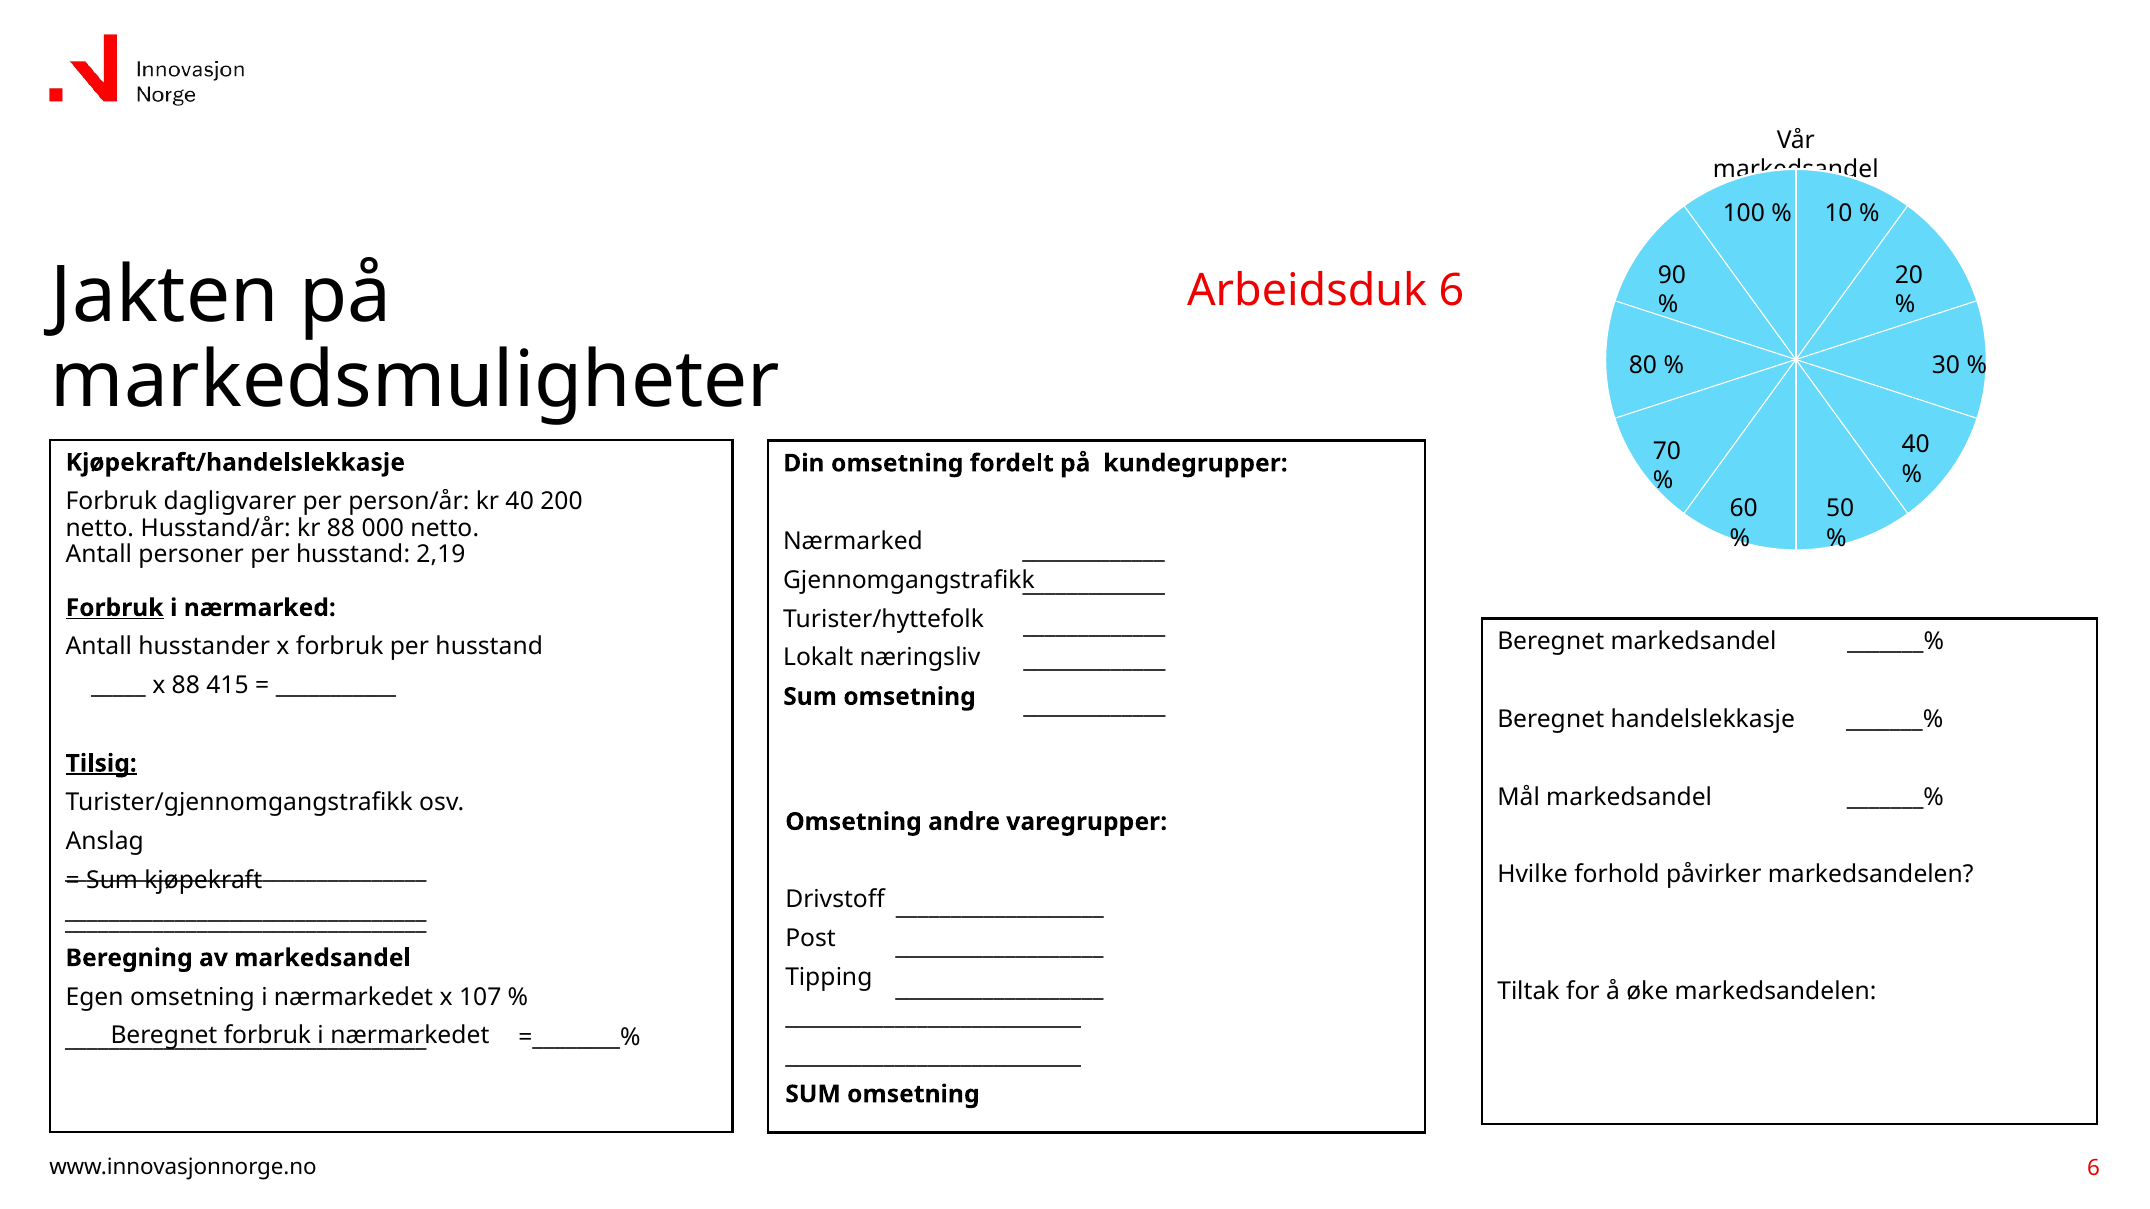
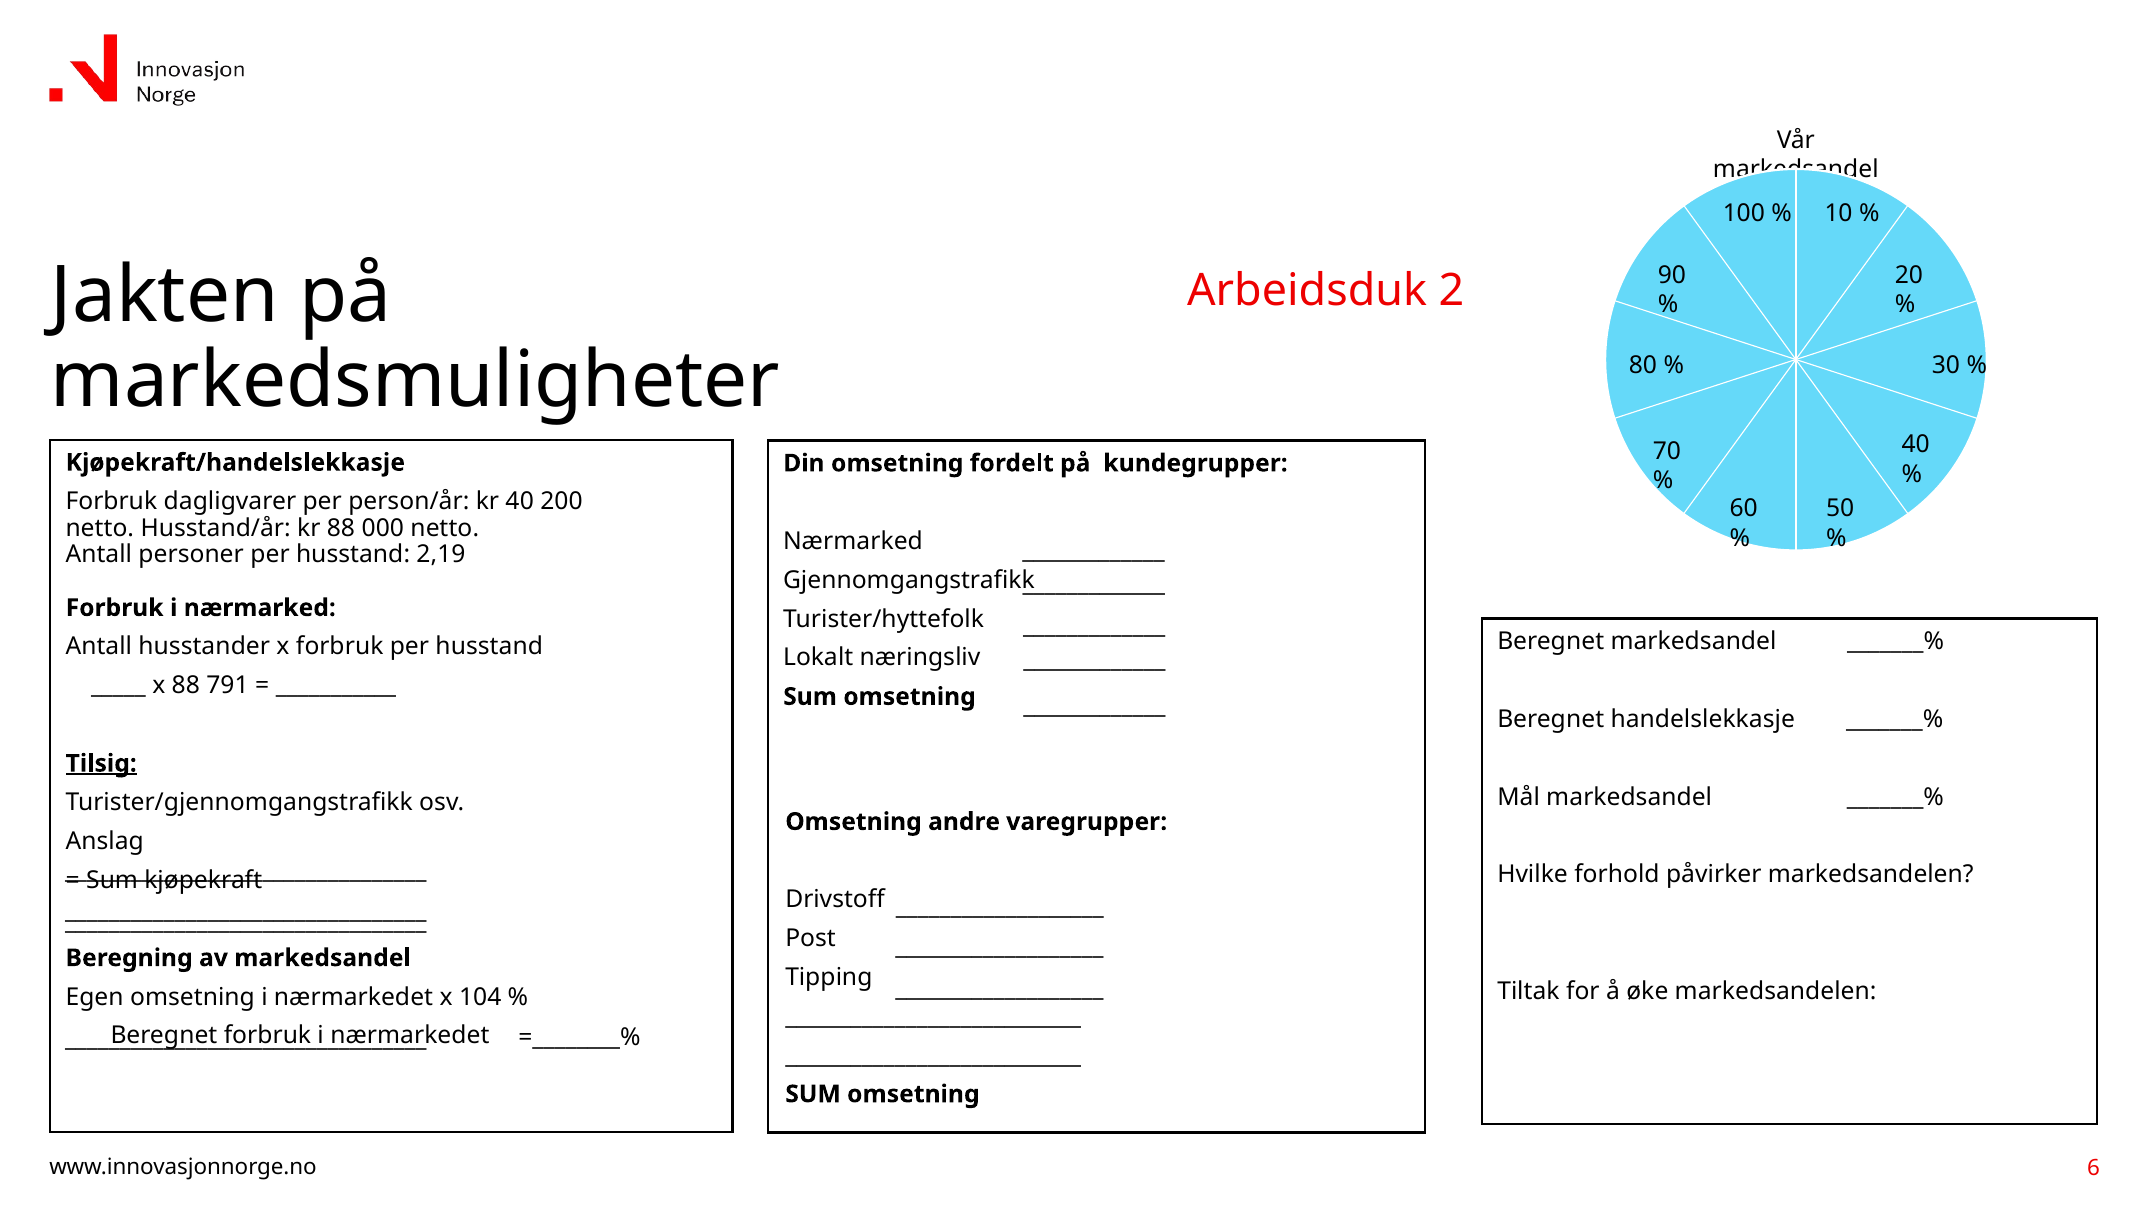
Arbeidsduk 6: 6 -> 2
Forbruk at (115, 608) underline: present -> none
415: 415 -> 791
107: 107 -> 104
